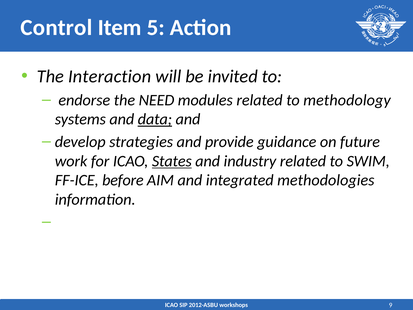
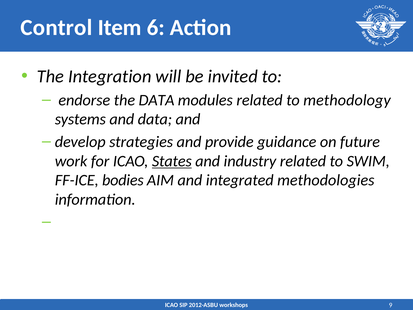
5: 5 -> 6
Interaction: Interaction -> Integration
the NEED: NEED -> DATA
data at (155, 119) underline: present -> none
before: before -> bodies
